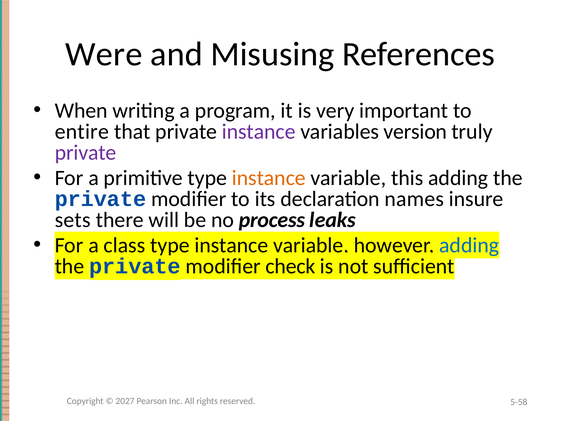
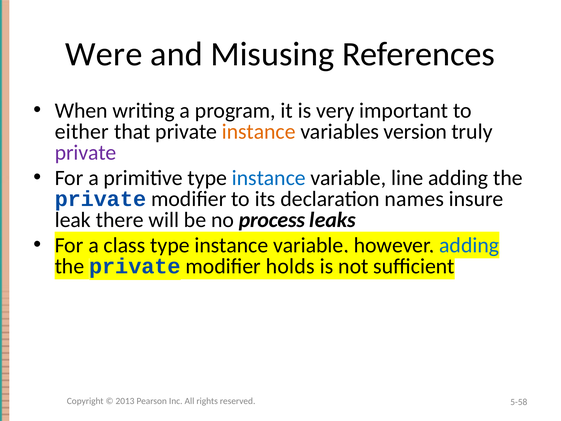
entire: entire -> either
instance at (259, 132) colour: purple -> orange
instance at (269, 178) colour: orange -> blue
this: this -> line
sets: sets -> leak
check: check -> holds
2027: 2027 -> 2013
